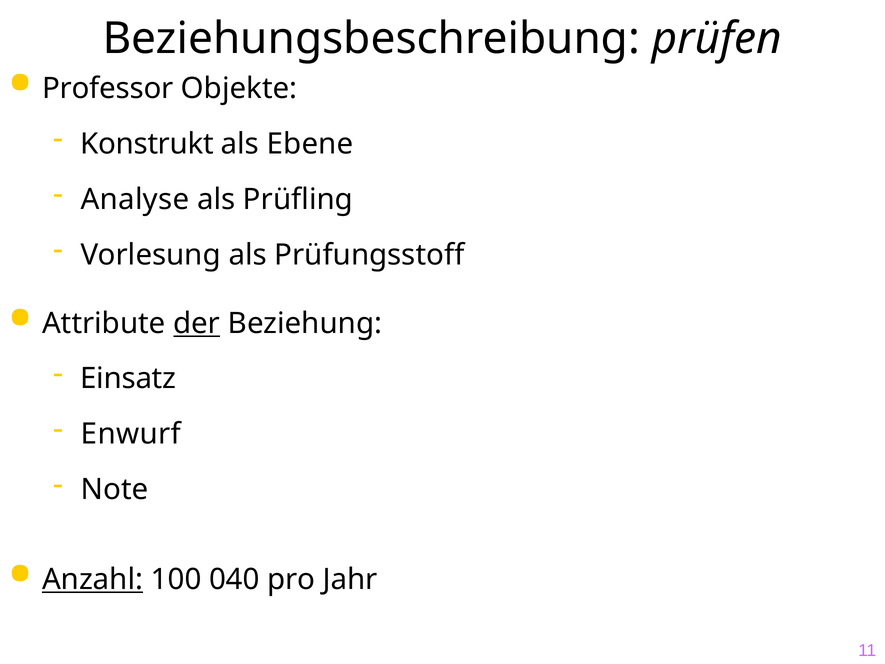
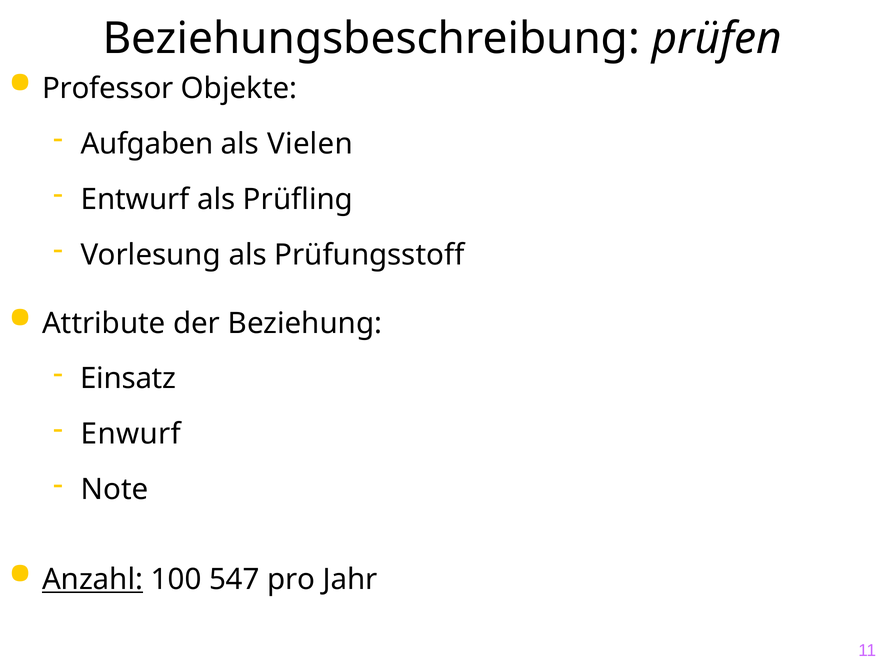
Konstrukt: Konstrukt -> Aufgaben
Ebene: Ebene -> Vielen
Analyse: Analyse -> Entwurf
der underline: present -> none
040: 040 -> 547
